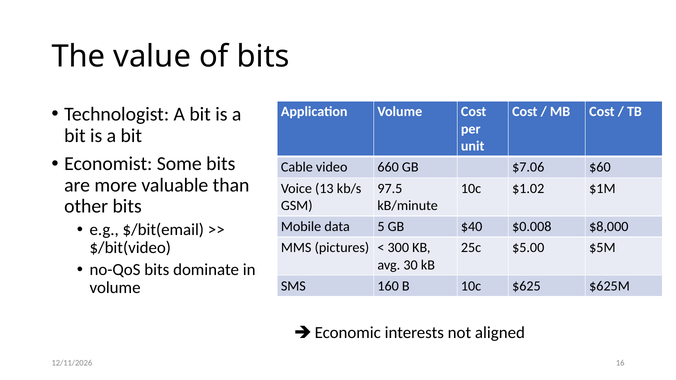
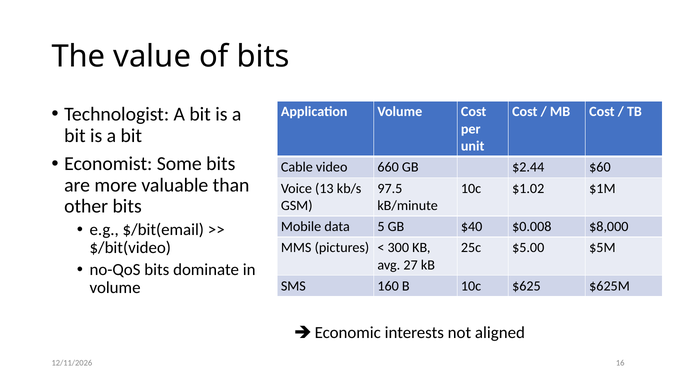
$7.06: $7.06 -> $2.44
30: 30 -> 27
